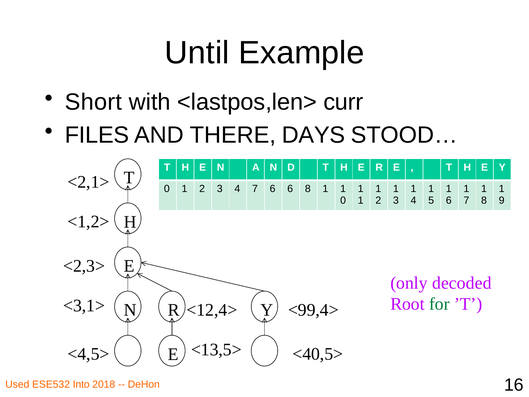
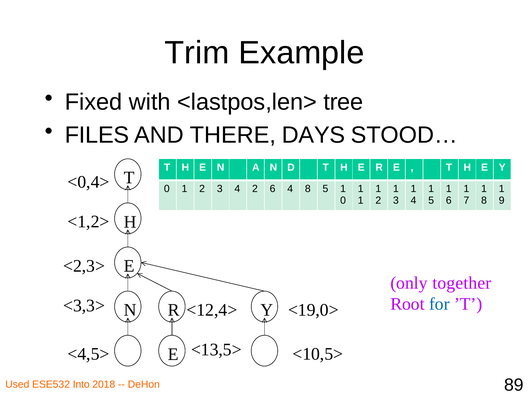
Until: Until -> Trim
Short: Short -> Fixed
curr: curr -> tree
<2,1>: <2,1> -> <0,4>
4 7: 7 -> 2
6 6: 6 -> 4
1 at (325, 189): 1 -> 5
decoded: decoded -> together
for colour: green -> blue
<3,1>: <3,1> -> <3,3>
<99,4>: <99,4> -> <19,0>
<40,5>: <40,5> -> <10,5>
16: 16 -> 89
